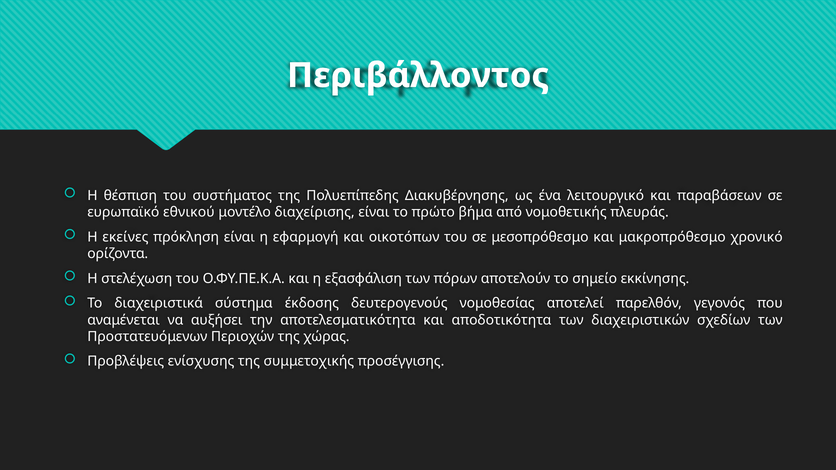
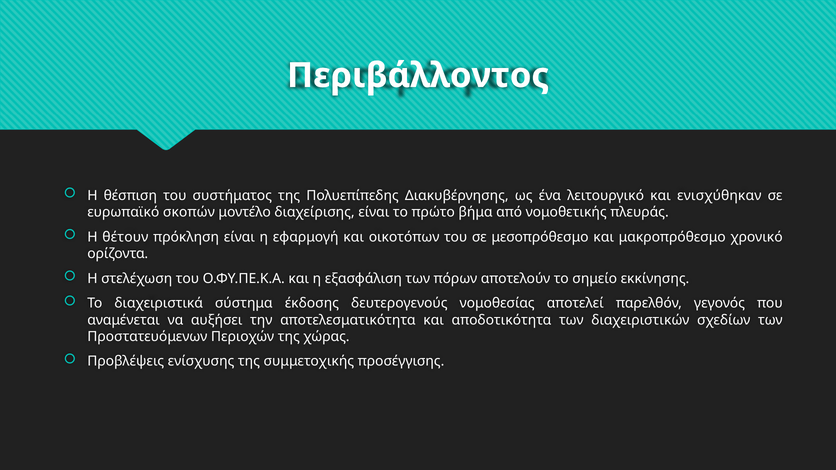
παραβάσεων: παραβάσεων -> ενισχύθηκαν
εθνικού: εθνικού -> σκοπών
εκείνες: εκείνες -> θέτουν
